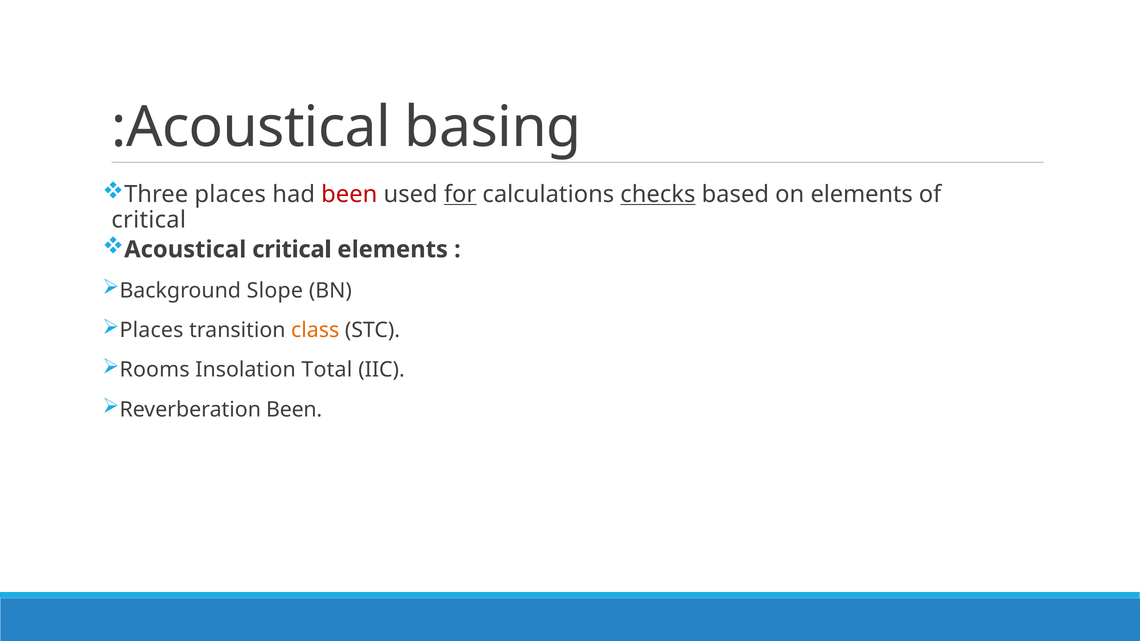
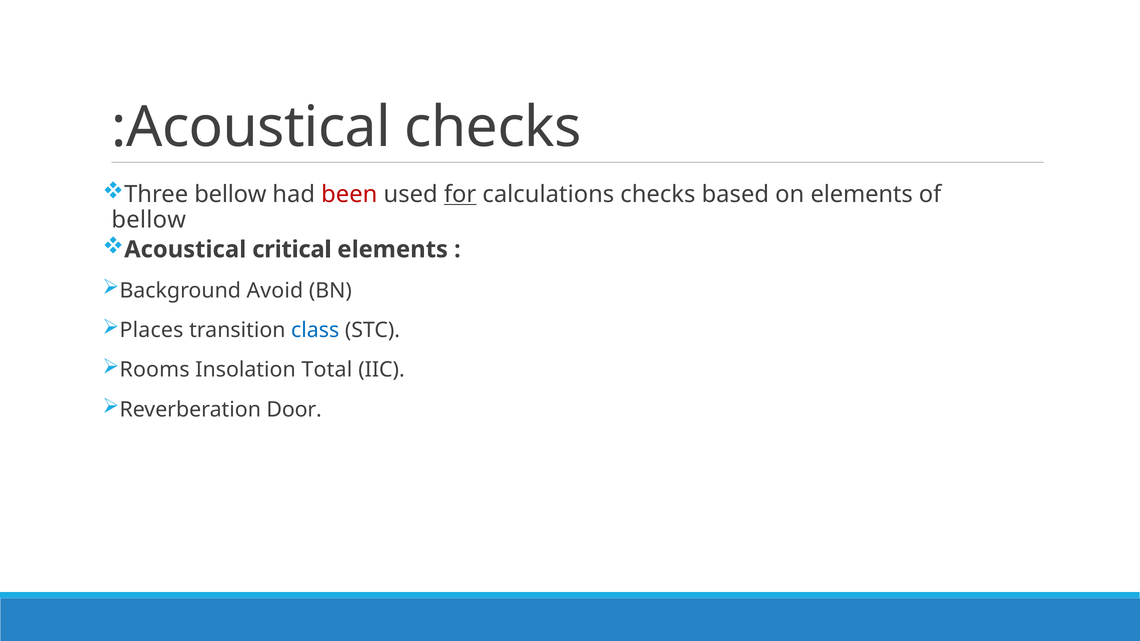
Acoustical basing: basing -> checks
Three places: places -> bellow
checks at (658, 194) underline: present -> none
critical at (149, 220): critical -> bellow
Slope: Slope -> Avoid
class colour: orange -> blue
Reverberation Been: Been -> Door
